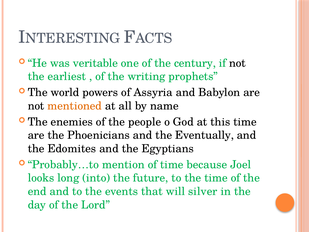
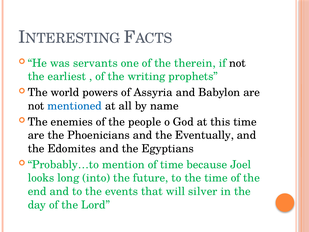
veritable: veritable -> servants
century: century -> therein
mentioned colour: orange -> blue
